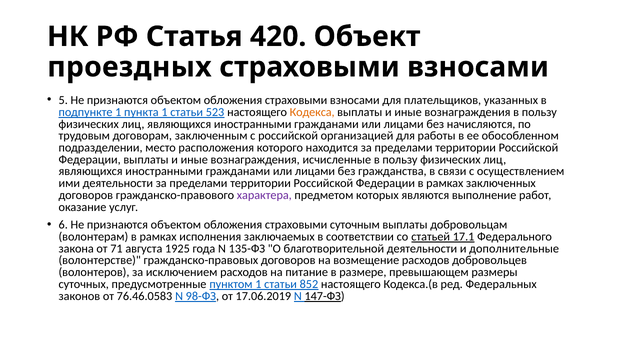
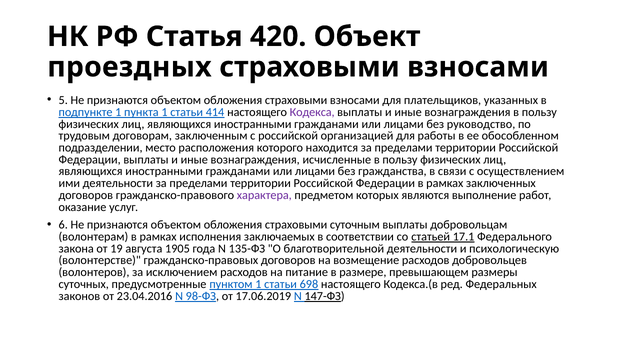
523: 523 -> 414
Кодекса colour: orange -> purple
начисляются: начисляются -> руководство
71: 71 -> 19
1925: 1925 -> 1905
дополнительные: дополнительные -> психологическую
852: 852 -> 698
76.46.0583: 76.46.0583 -> 23.04.2016
